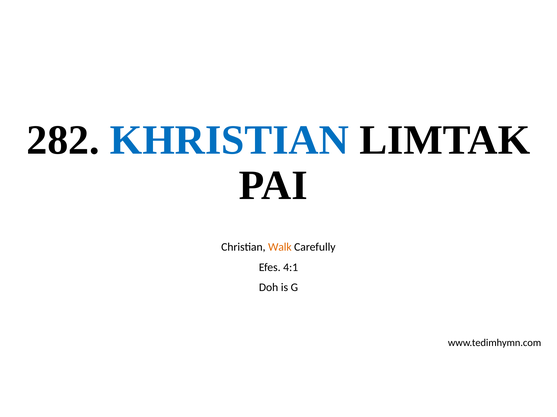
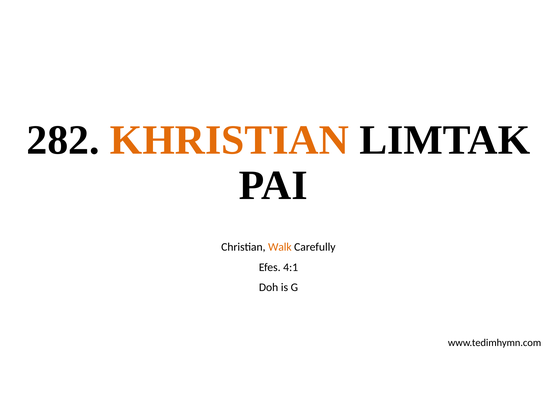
KHRISTIAN colour: blue -> orange
